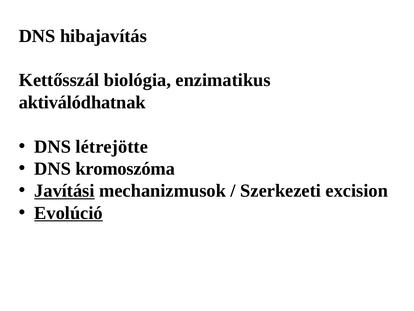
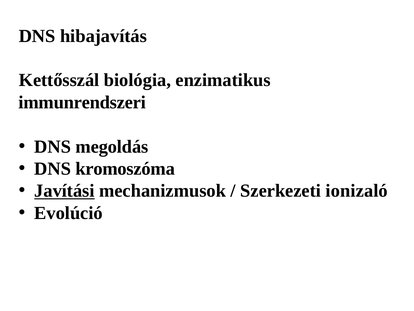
aktiválódhatnak: aktiválódhatnak -> immunrendszeri
létrejötte: létrejötte -> megoldás
excision: excision -> ionizaló
Evolúció underline: present -> none
